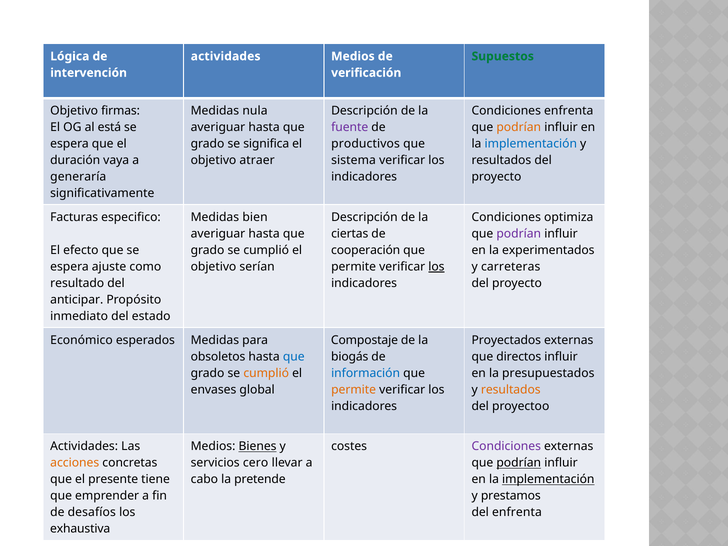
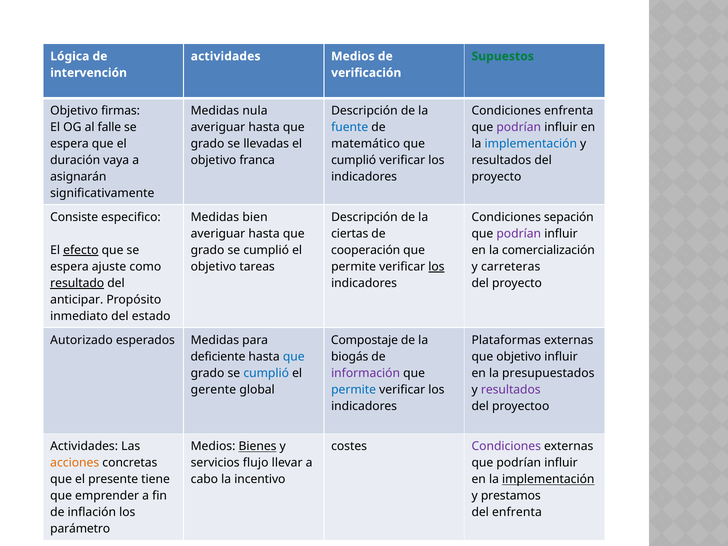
está: está -> falle
fuente colour: purple -> blue
podrían at (519, 127) colour: orange -> purple
significa: significa -> llevadas
productivos: productivos -> matemático
atraer: atraer -> franca
sistema at (354, 160): sistema -> cumplió
generaría: generaría -> asignarán
Facturas: Facturas -> Consiste
optimiza: optimiza -> sepación
efecto underline: none -> present
experimentados: experimentados -> comercialización
serían: serían -> tareas
resultado underline: none -> present
Económico: Económico -> Autorizado
Proyectados: Proyectados -> Plataformas
obsoletos: obsoletos -> deficiente
que directos: directos -> objetivo
cumplió at (266, 373) colour: orange -> blue
información colour: blue -> purple
envases: envases -> gerente
permite at (354, 390) colour: orange -> blue
resultados at (511, 390) colour: orange -> purple
cero: cero -> flujo
podrían at (519, 463) underline: present -> none
pretende: pretende -> incentivo
desafíos: desafíos -> inflación
exhaustiva: exhaustiva -> parámetro
